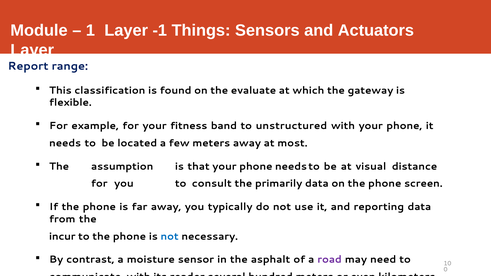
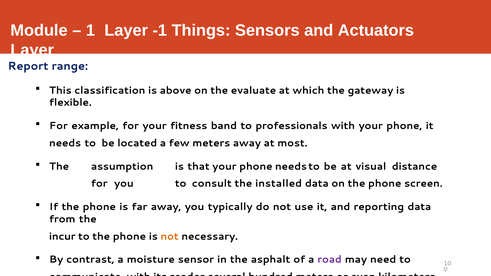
found: found -> above
unstructured: unstructured -> professionals
primarily: primarily -> installed
not at (170, 236) colour: blue -> orange
